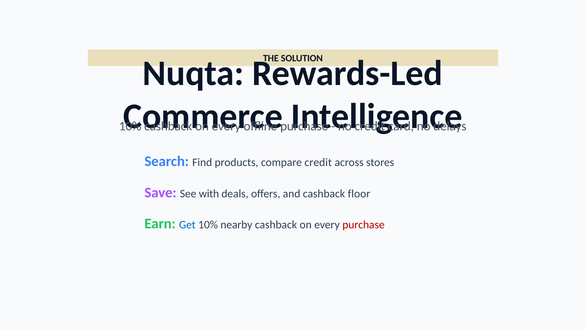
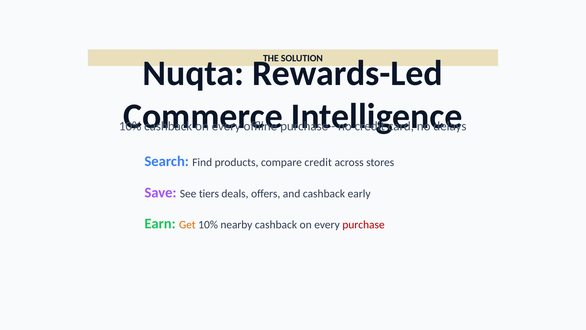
with: with -> tiers
floor: floor -> early
Get colour: blue -> orange
